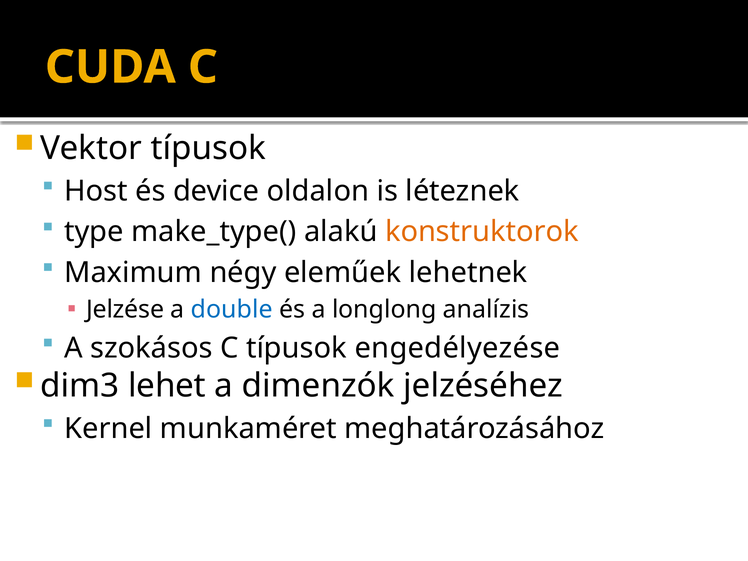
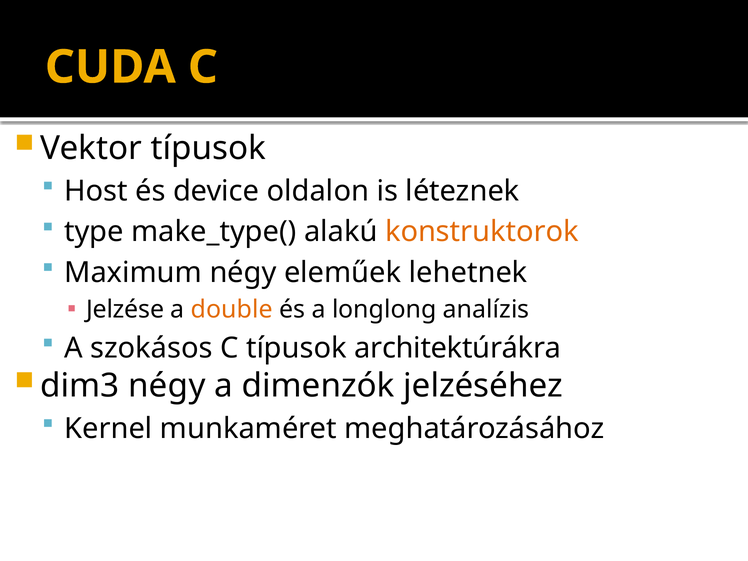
double colour: blue -> orange
engedélyezése: engedélyezése -> architektúrákra
dim3 lehet: lehet -> négy
